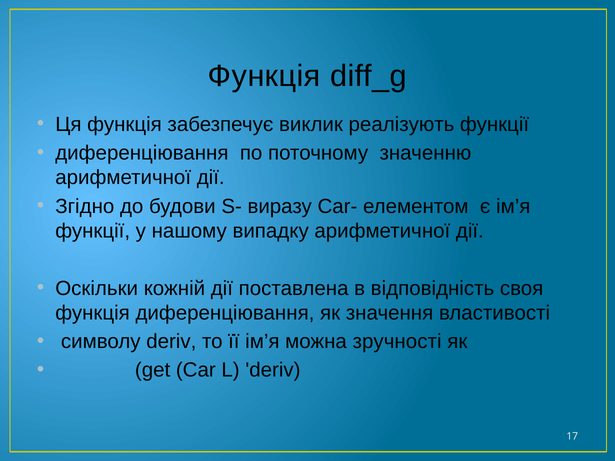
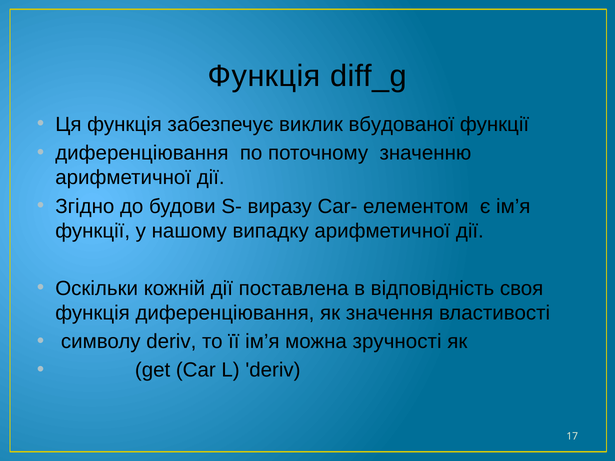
реалізують: реалізують -> вбудованої
